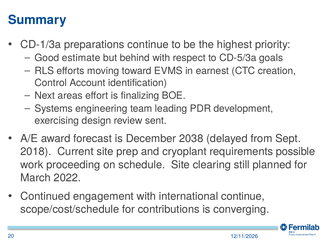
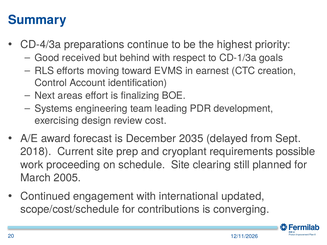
CD-1/3a: CD-1/3a -> CD-4/3a
estimate: estimate -> received
CD-5/3a: CD-5/3a -> CD-1/3a
sent: sent -> cost
2038: 2038 -> 2035
2022: 2022 -> 2005
international continue: continue -> updated
